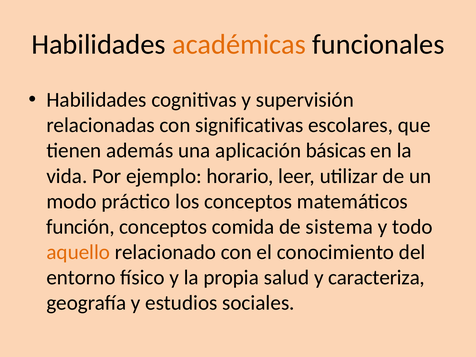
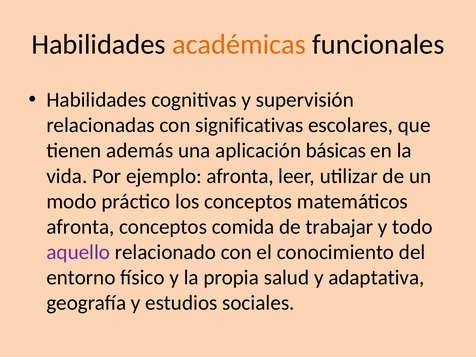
ejemplo horario: horario -> afronta
función at (80, 227): función -> afronta
sistema: sistema -> trabajar
aquello colour: orange -> purple
caracteriza: caracteriza -> adaptativa
